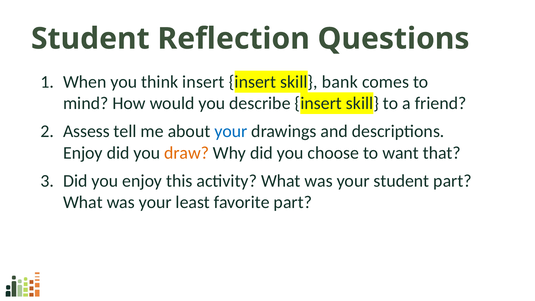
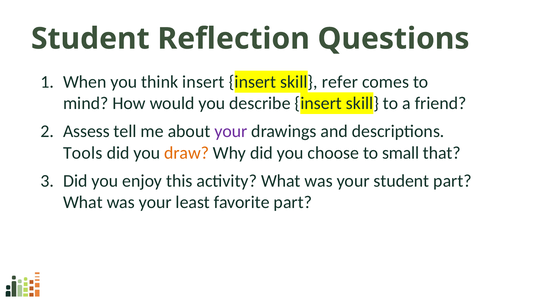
bank: bank -> refer
your at (231, 131) colour: blue -> purple
Enjoy at (83, 153): Enjoy -> Tools
want: want -> small
